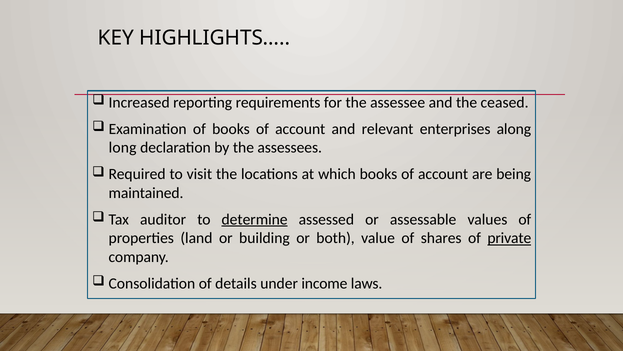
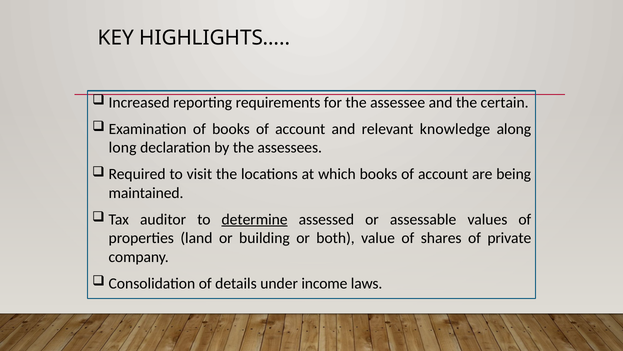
ceased: ceased -> certain
enterprises: enterprises -> knowledge
private underline: present -> none
